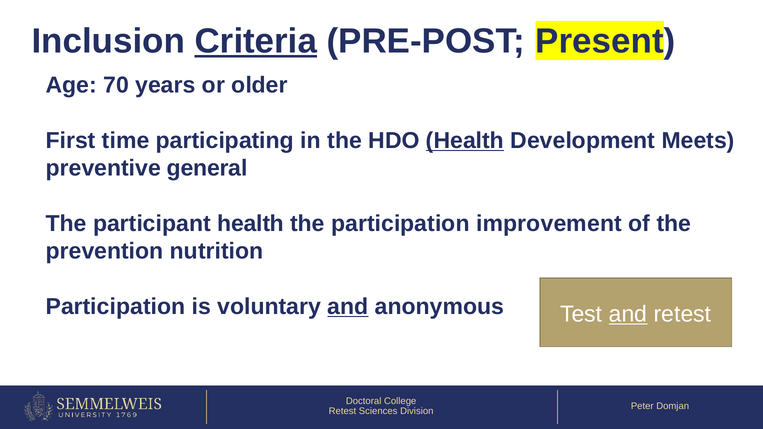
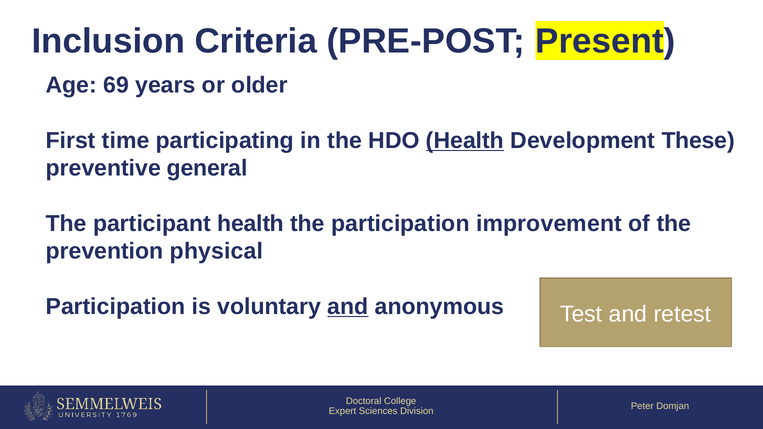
Criteria underline: present -> none
70: 70 -> 69
Meets: Meets -> These
nutrition: nutrition -> physical
and at (628, 314) underline: present -> none
Retest at (342, 412): Retest -> Expert
